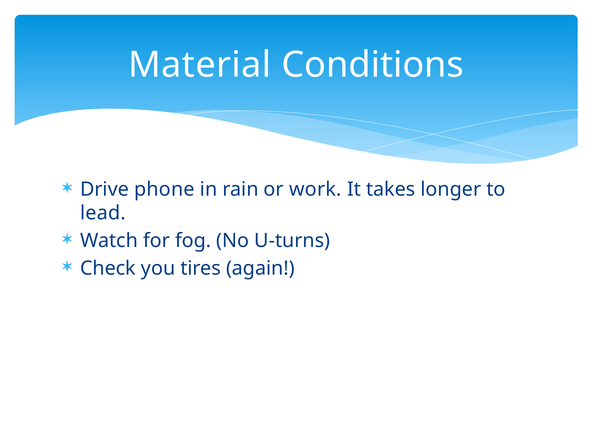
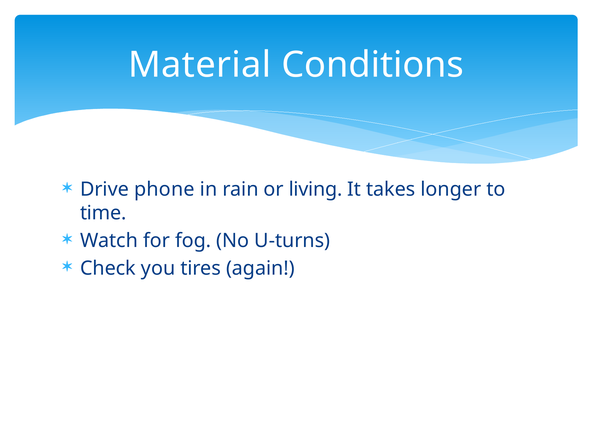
work: work -> living
lead: lead -> time
